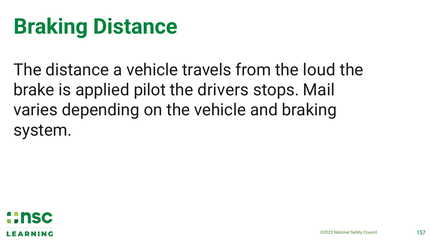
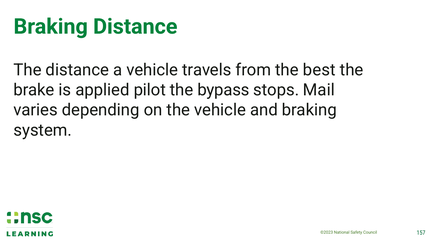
loud: loud -> best
drivers: drivers -> bypass
